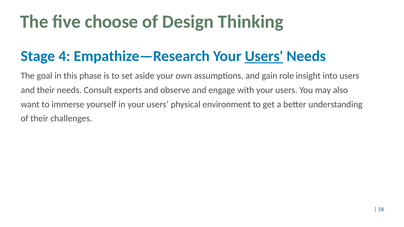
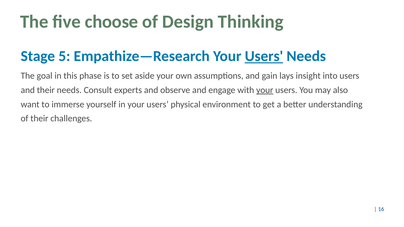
4: 4 -> 5
role: role -> lays
your at (265, 90) underline: none -> present
